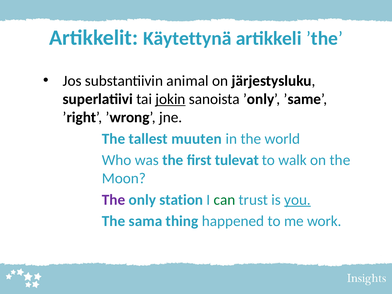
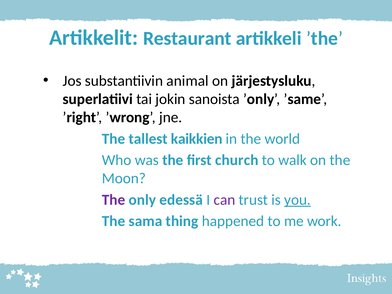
Käytettynä: Käytettynä -> Restaurant
jokin underline: present -> none
muuten: muuten -> kaikkien
tulevat: tulevat -> church
station: station -> edessä
can colour: green -> purple
